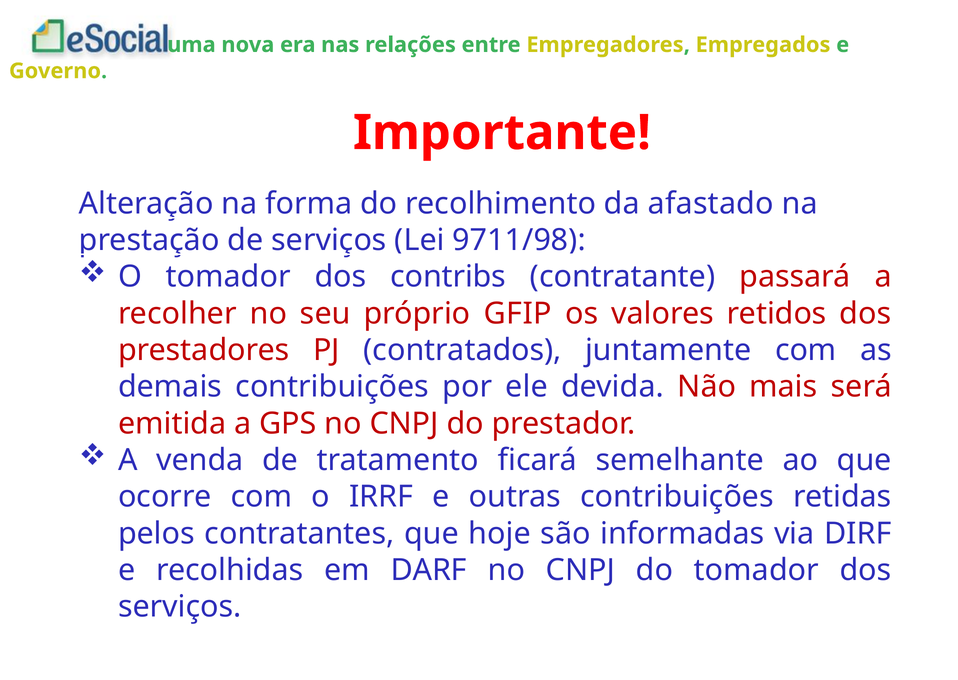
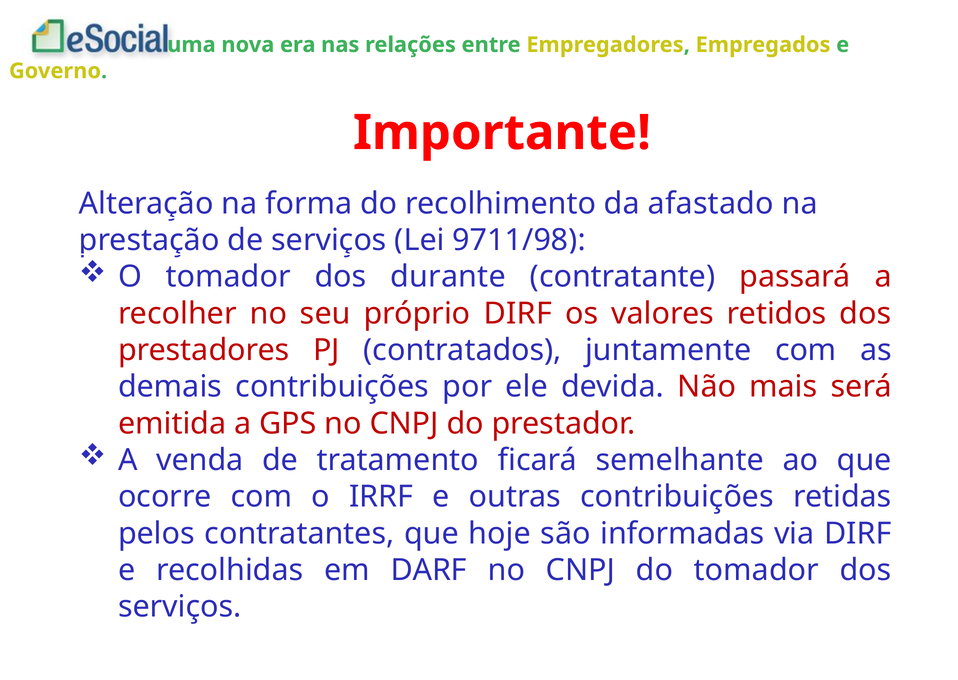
contribs: contribs -> durante
próprio GFIP: GFIP -> DIRF
